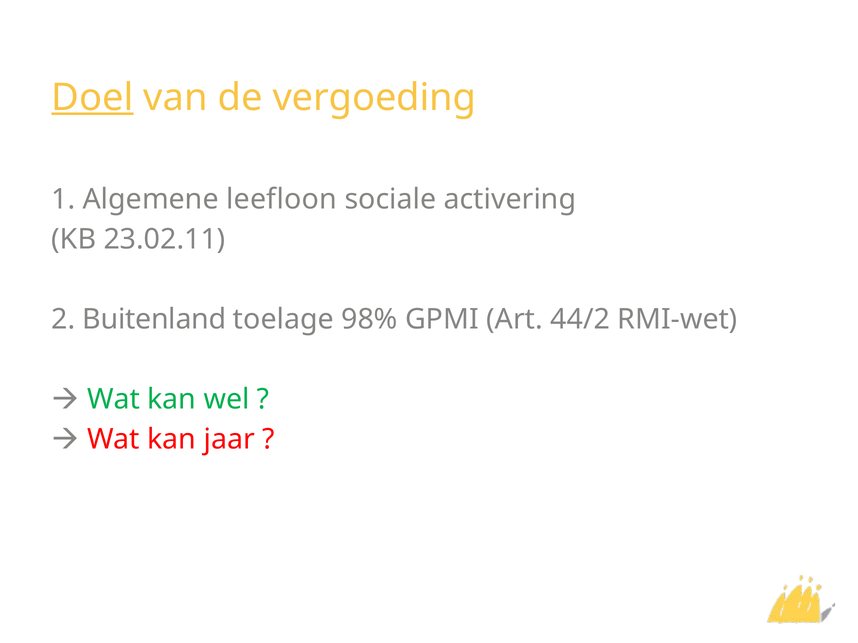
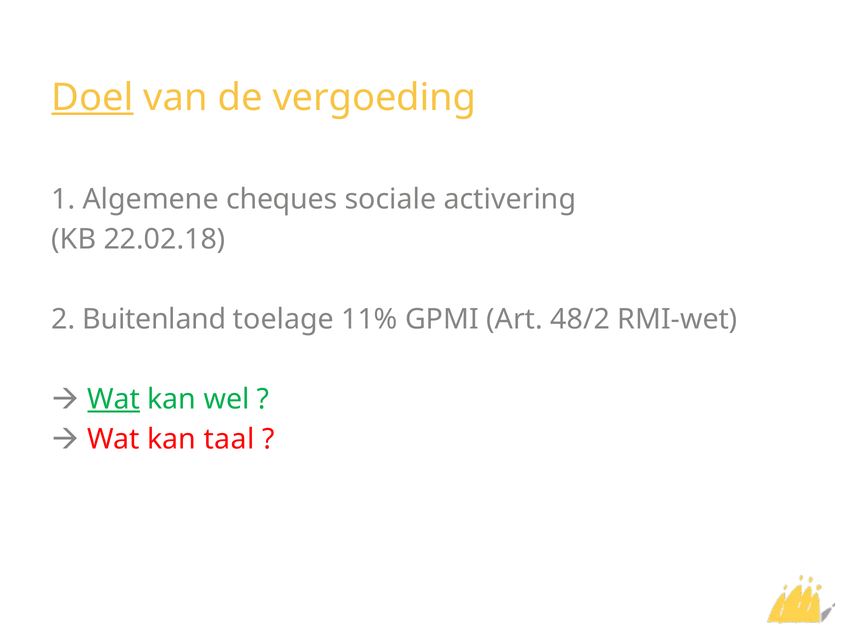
leefloon: leefloon -> cheques
23.02.11: 23.02.11 -> 22.02.18
98%: 98% -> 11%
44/2: 44/2 -> 48/2
Wat at (114, 399) underline: none -> present
jaar: jaar -> taal
